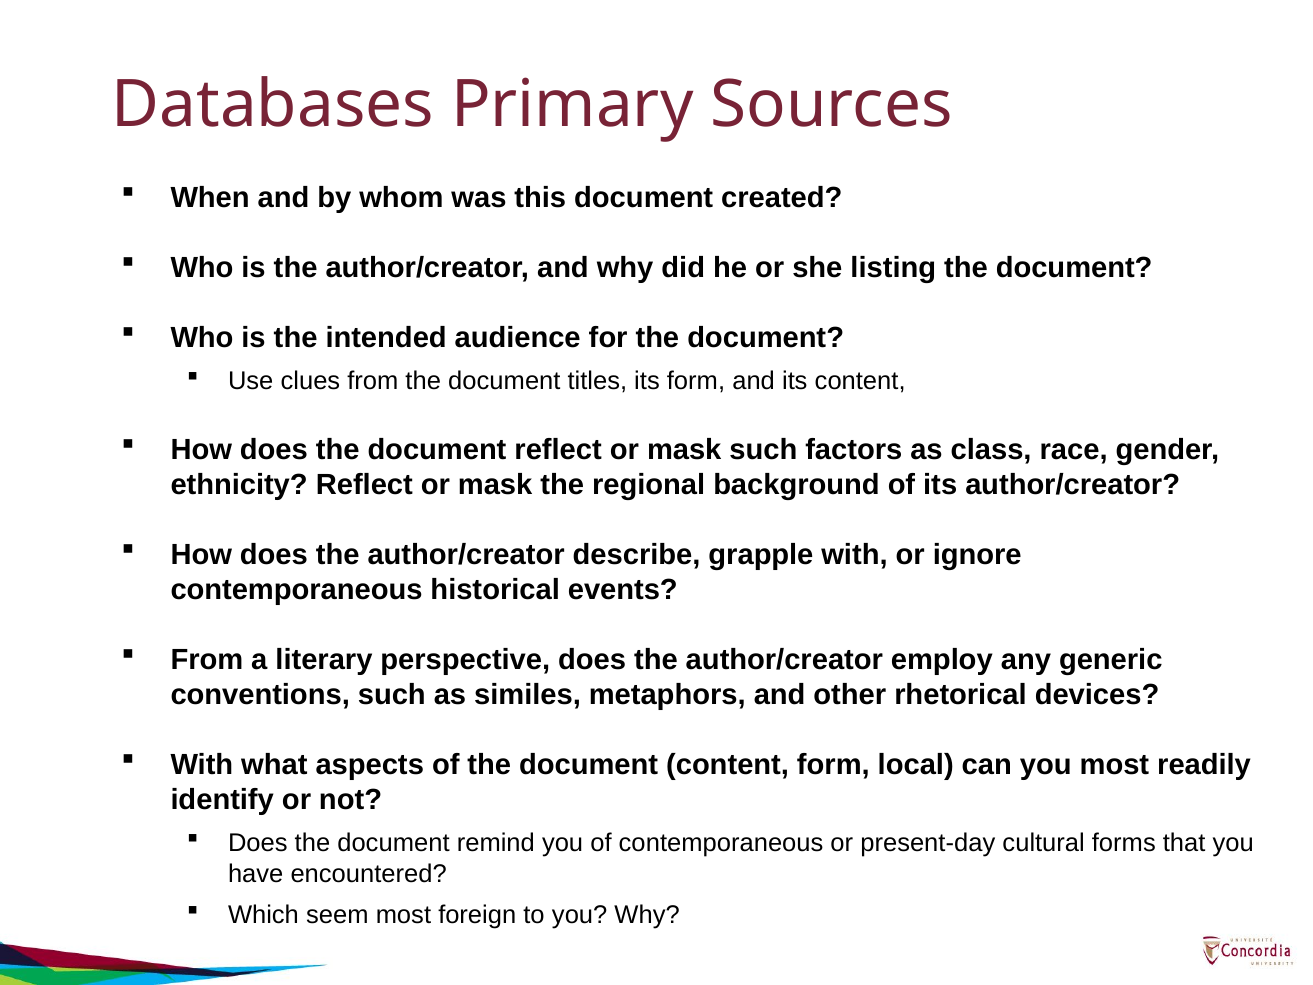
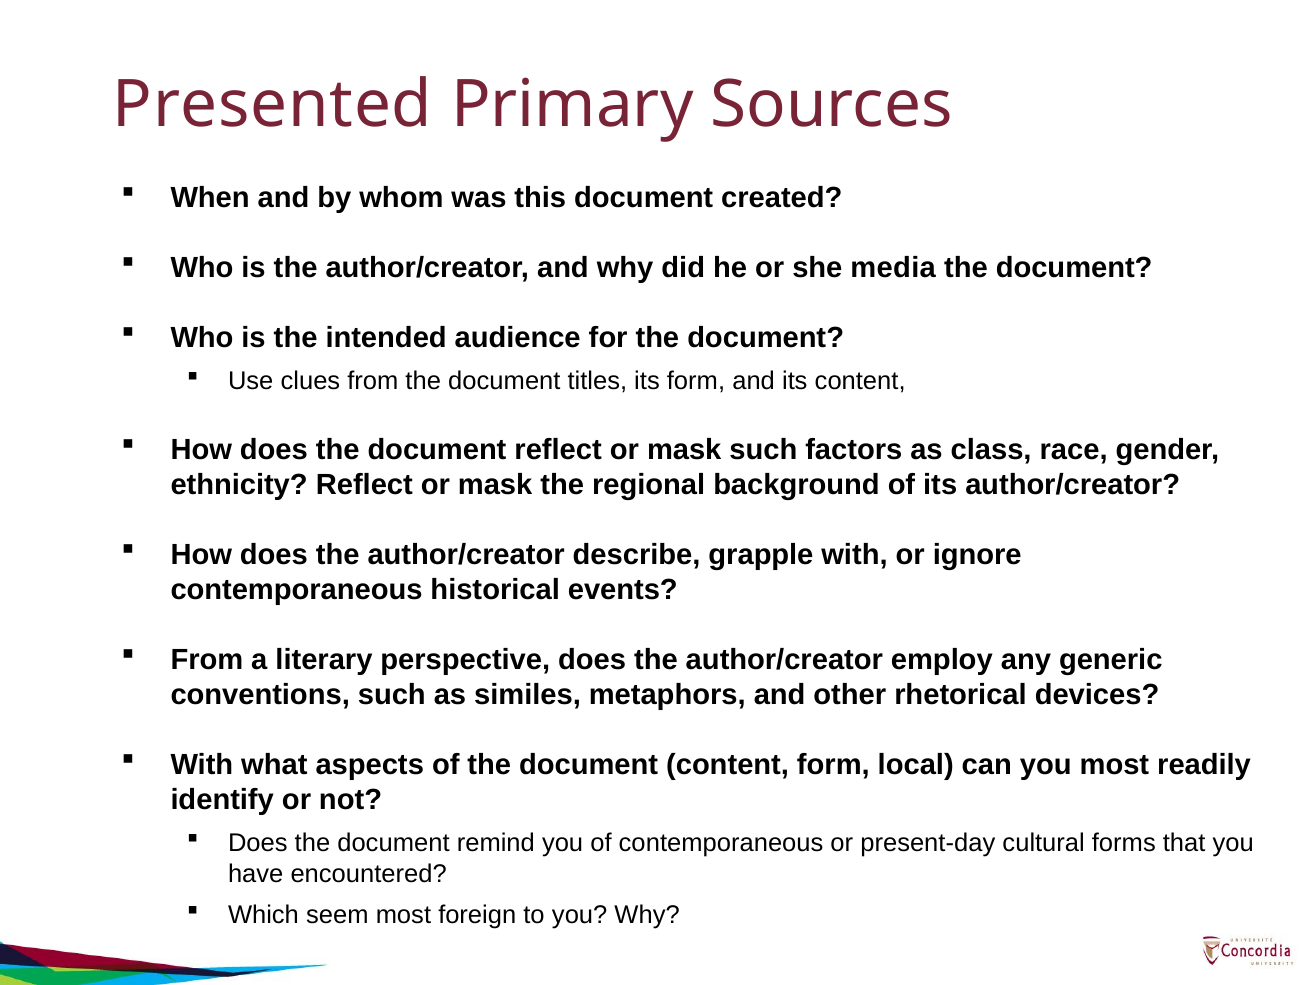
Databases: Databases -> Presented
listing: listing -> media
